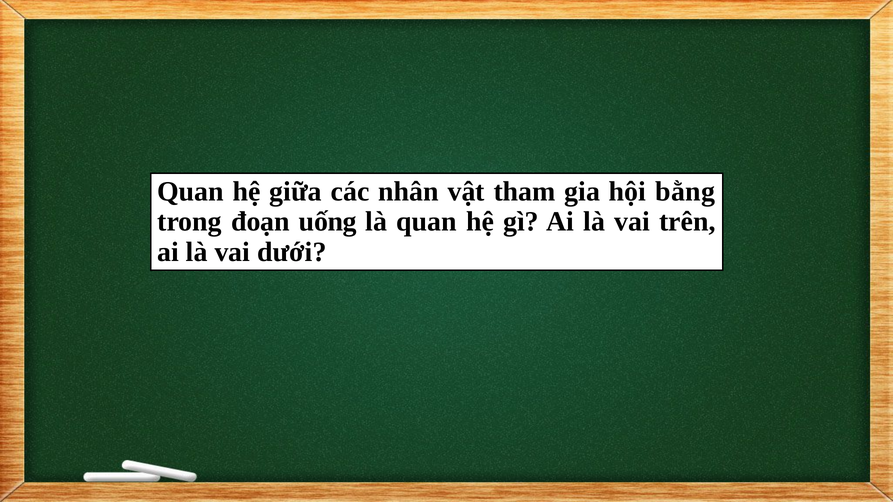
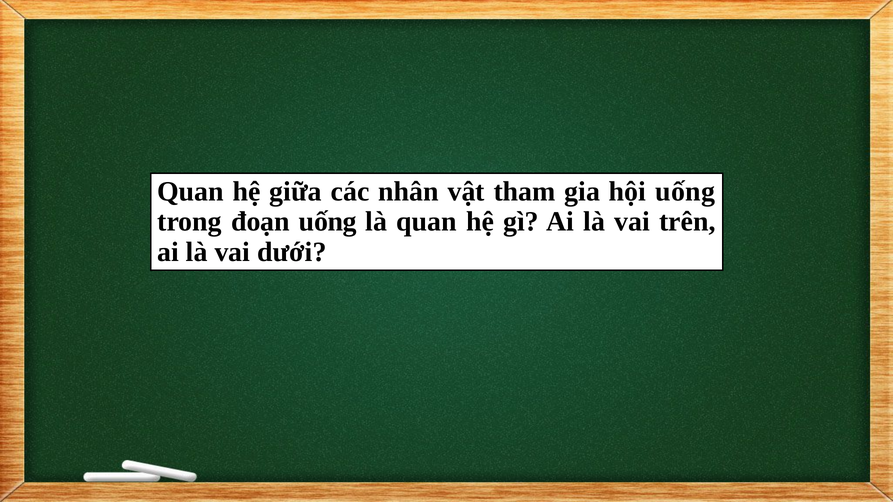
hội bằng: bằng -> uống
